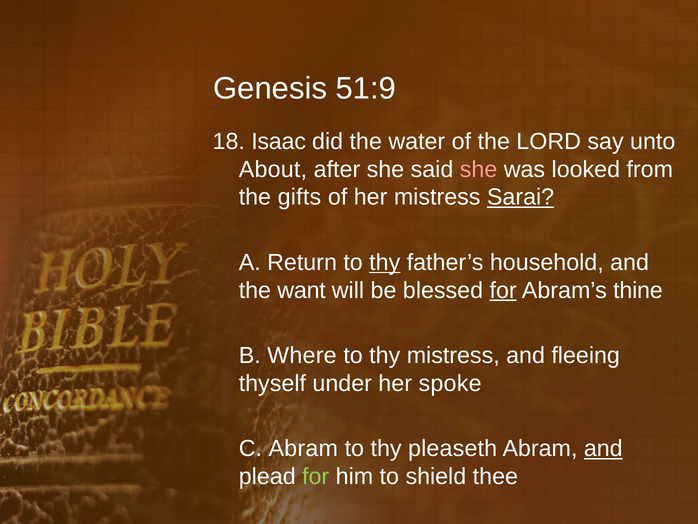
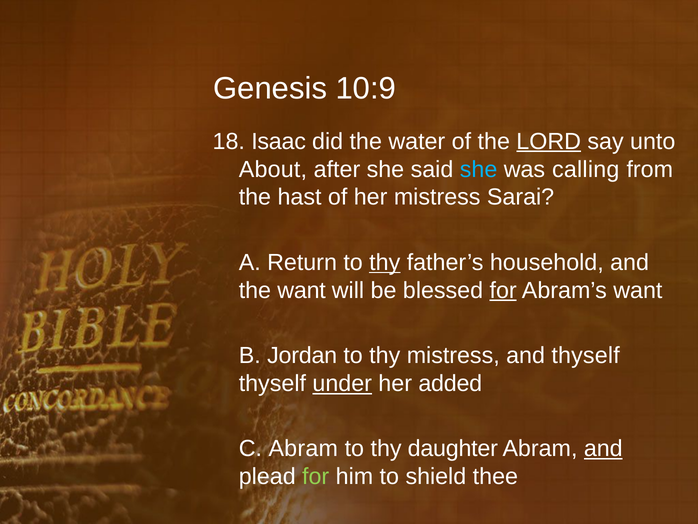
51:9: 51:9 -> 10:9
LORD underline: none -> present
she at (479, 169) colour: pink -> light blue
looked: looked -> calling
gifts: gifts -> hast
Sarai underline: present -> none
Abram’s thine: thine -> want
Where: Where -> Jordan
and fleeing: fleeing -> thyself
under underline: none -> present
spoke: spoke -> added
pleaseth: pleaseth -> daughter
